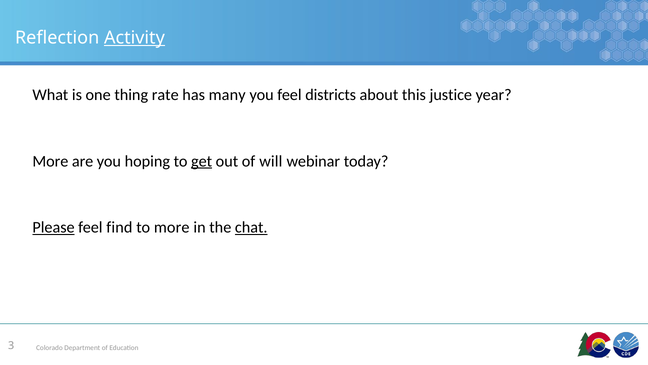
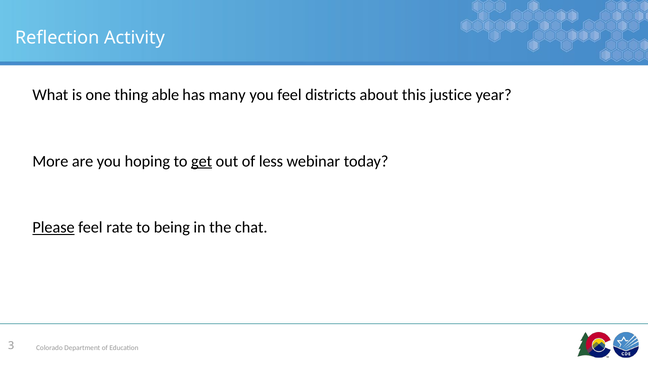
Activity underline: present -> none
rate: rate -> able
will: will -> less
find: find -> rate
to more: more -> being
chat underline: present -> none
